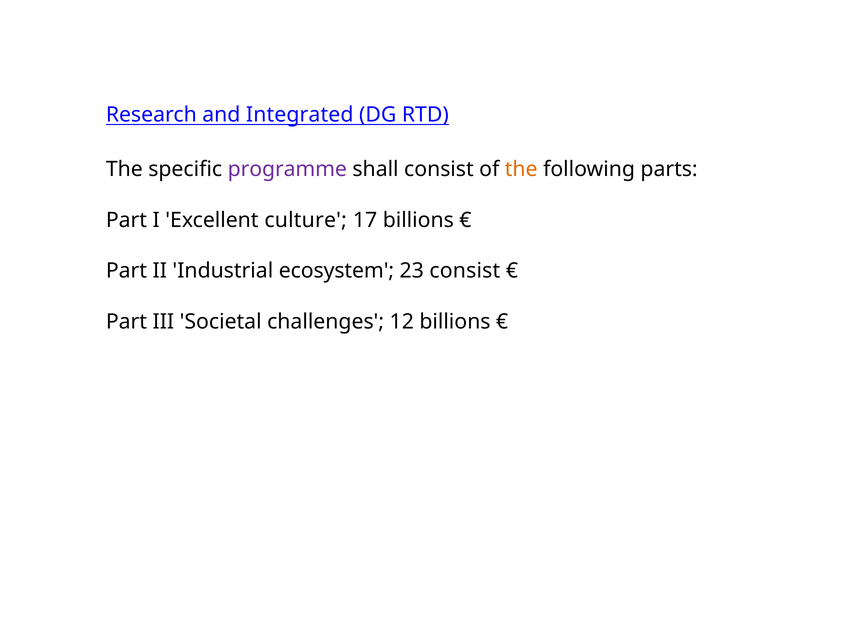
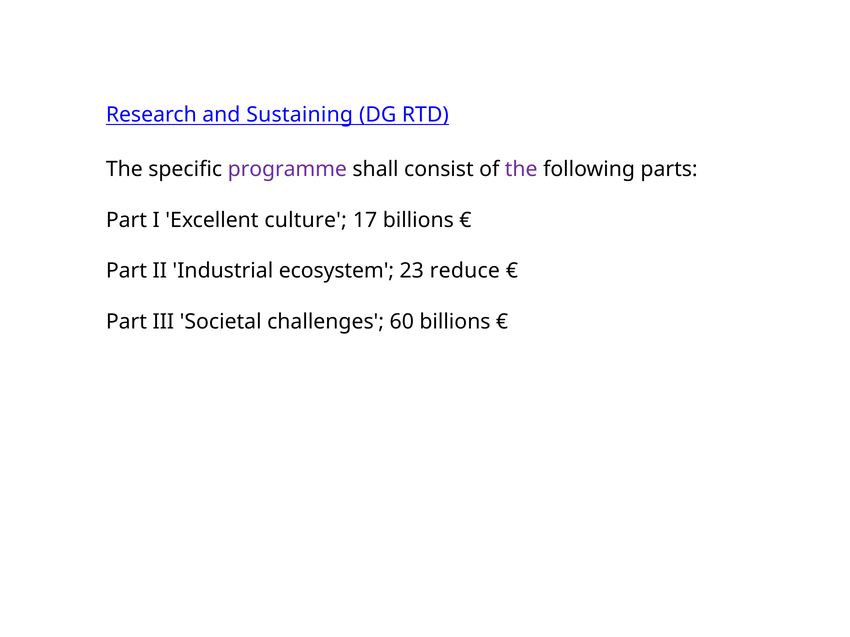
Integrated: Integrated -> Sustaining
the at (521, 169) colour: orange -> purple
23 consist: consist -> reduce
12: 12 -> 60
